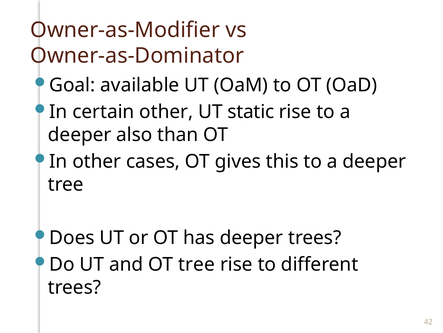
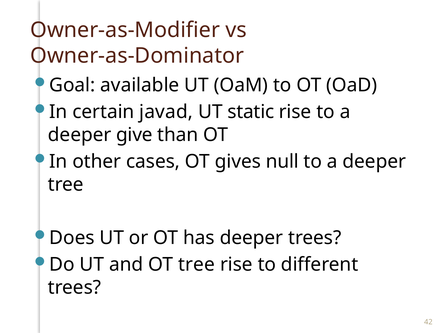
certain other: other -> javad
also: also -> give
this: this -> null
